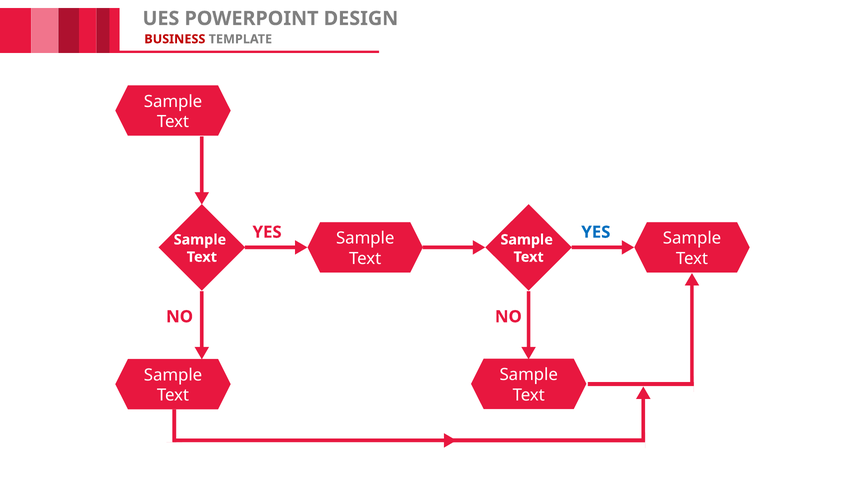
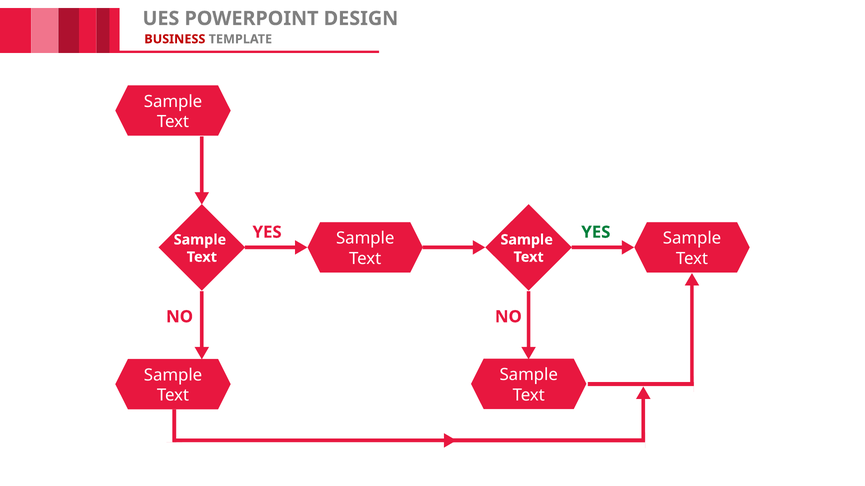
YES at (596, 232) colour: blue -> green
